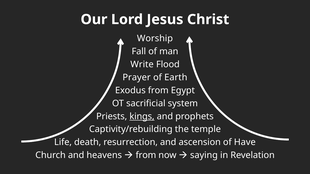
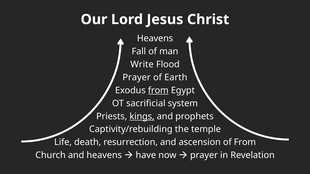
Worship at (155, 39): Worship -> Heavens
from at (158, 91) underline: none -> present
of Have: Have -> From
from at (146, 156): from -> have
saying at (204, 156): saying -> prayer
